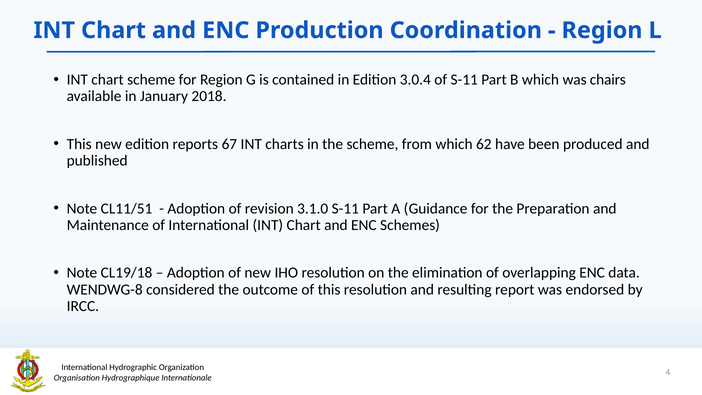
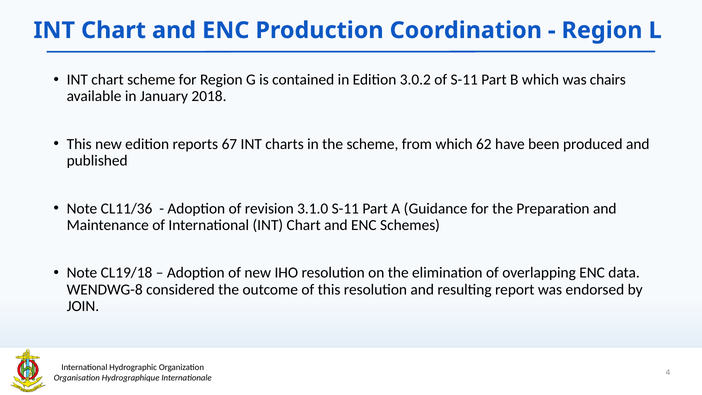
3.0.4: 3.0.4 -> 3.0.2
CL11/51: CL11/51 -> CL11/36
IRCC: IRCC -> JOIN
